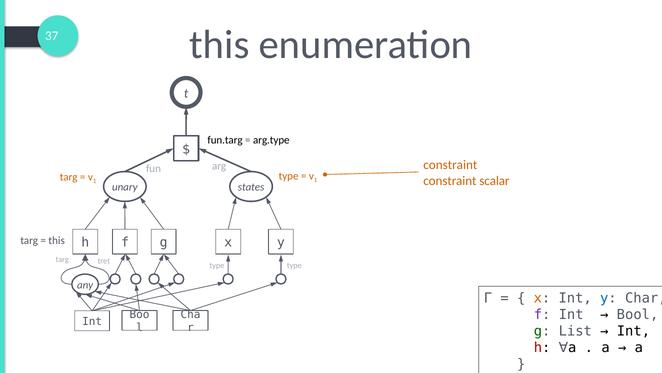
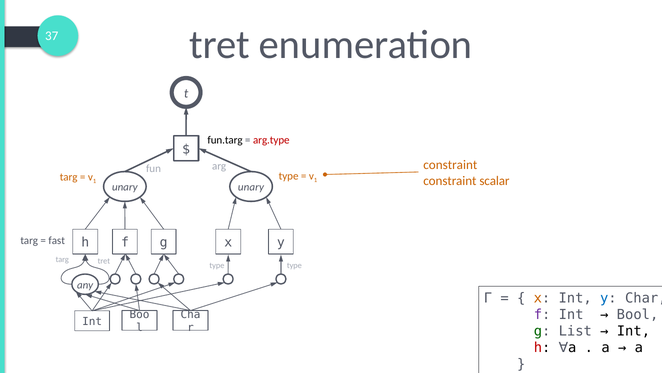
37 this: this -> tret
arg.type colour: black -> red
states at (251, 187): states -> unary
this at (57, 240): this -> fast
